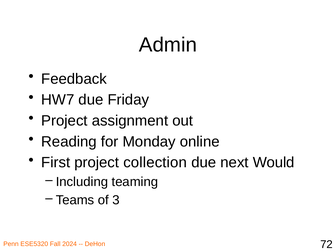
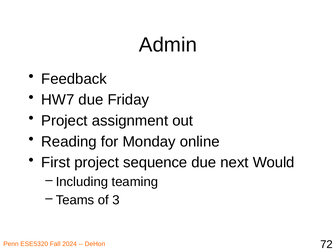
collection: collection -> sequence
